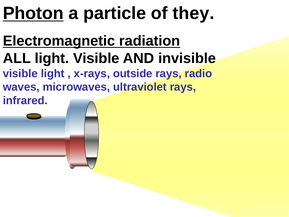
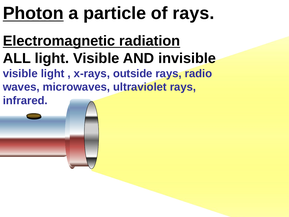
of they: they -> rays
